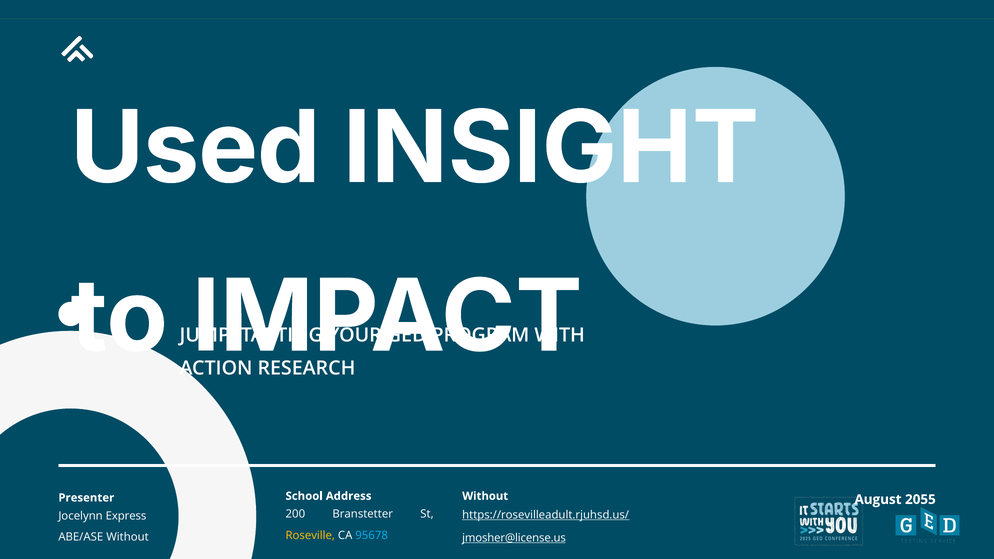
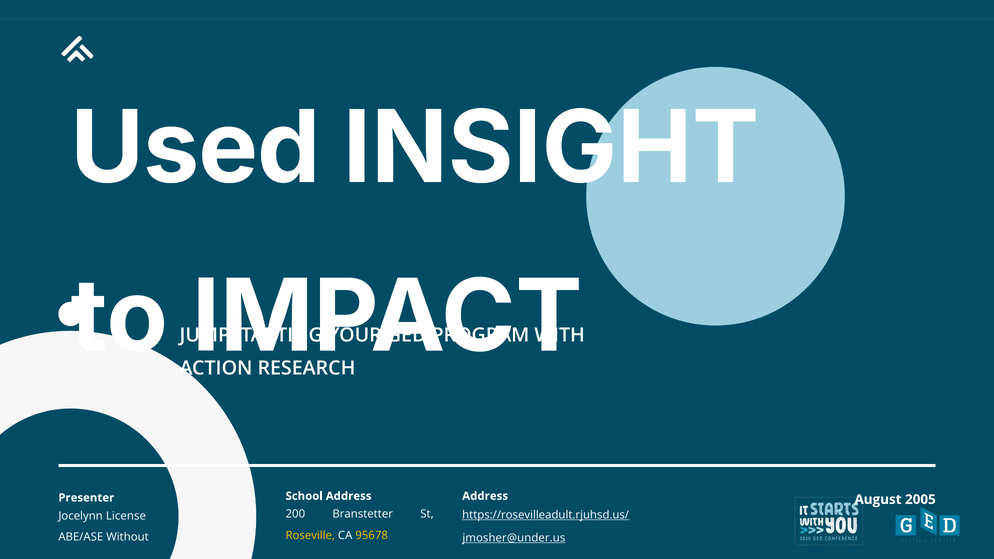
Address Without: Without -> Address
2055: 2055 -> 2005
Express: Express -> License
95678 colour: light blue -> yellow
jmosher@license.us: jmosher@license.us -> jmosher@under.us
